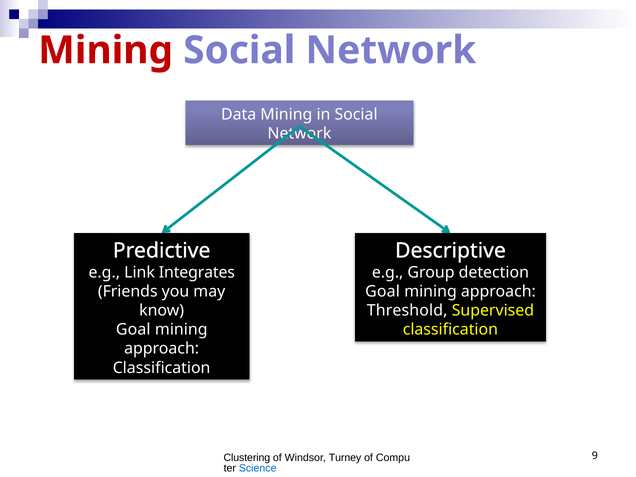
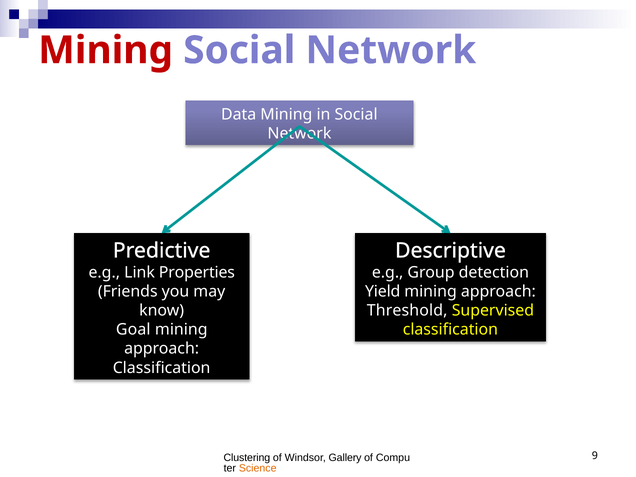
Integrates: Integrates -> Properties
Goal at (383, 291): Goal -> Yield
Turney: Turney -> Gallery
Science colour: blue -> orange
